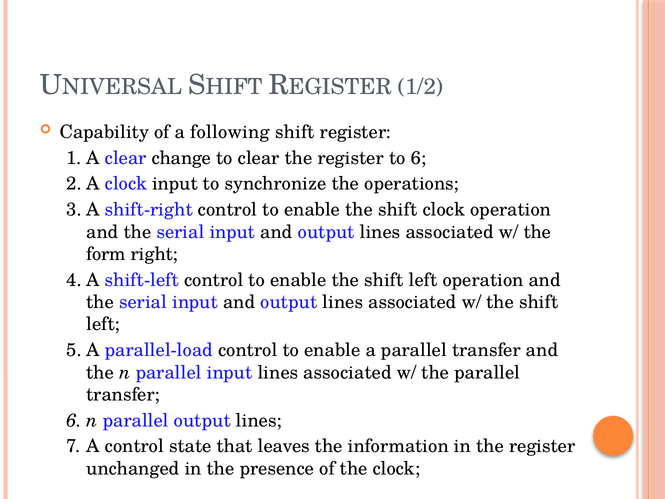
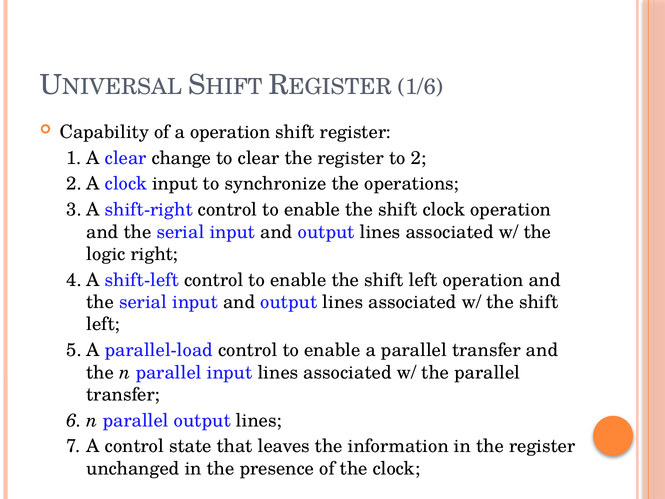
1/2: 1/2 -> 1/6
a following: following -> operation
6: 6 -> 2
form: form -> logic
